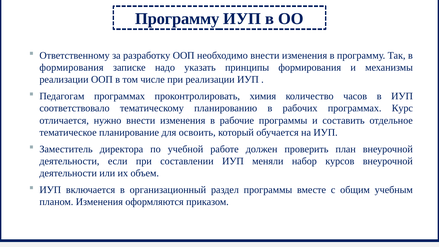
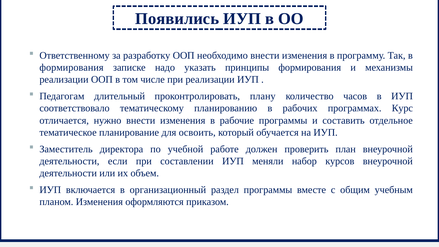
Программу at (177, 19): Программу -> Появились
Педагогам программах: программах -> длительный
химия: химия -> плану
